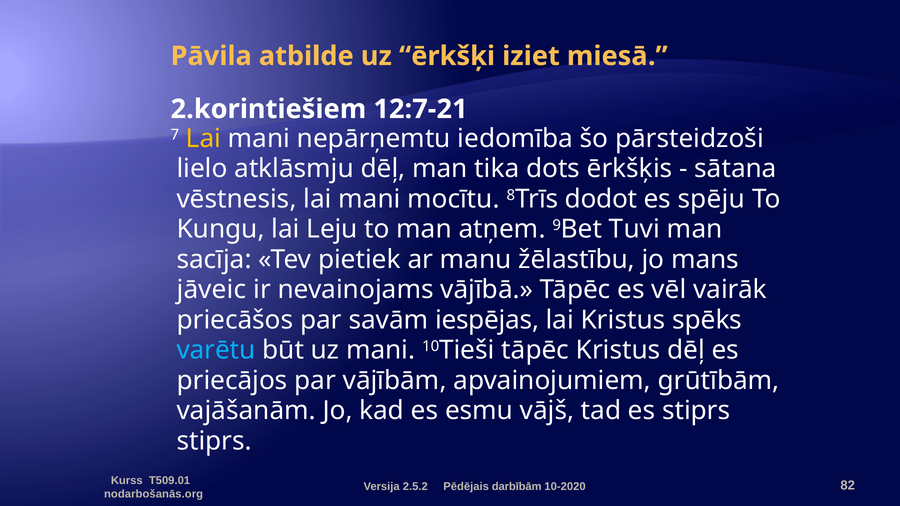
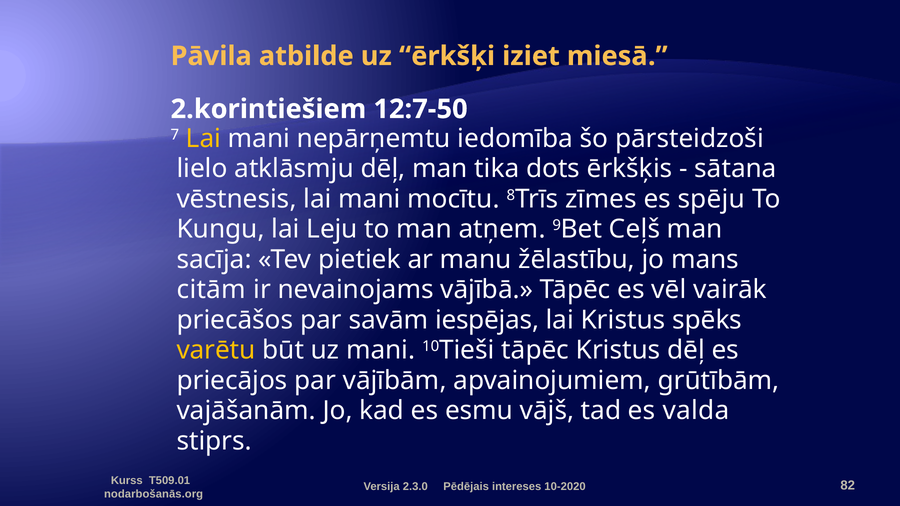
12:7-21: 12:7-21 -> 12:7-50
dodot: dodot -> zīmes
Tuvi: Tuvi -> Ceļš
jāveic: jāveic -> citām
varētu colour: light blue -> yellow
es stiprs: stiprs -> valda
2.5.2: 2.5.2 -> 2.3.0
darbībām: darbībām -> intereses
